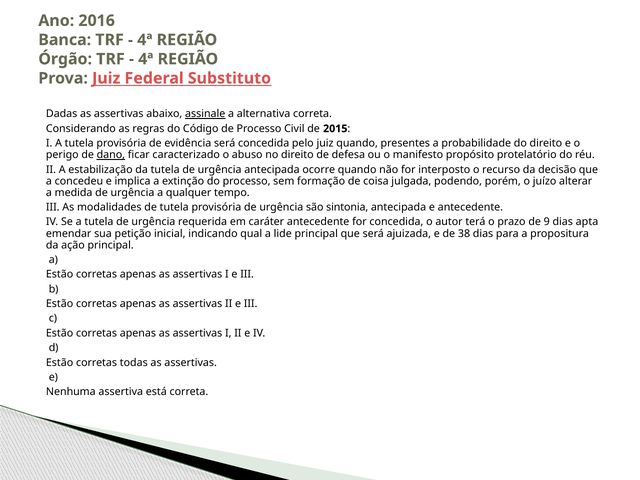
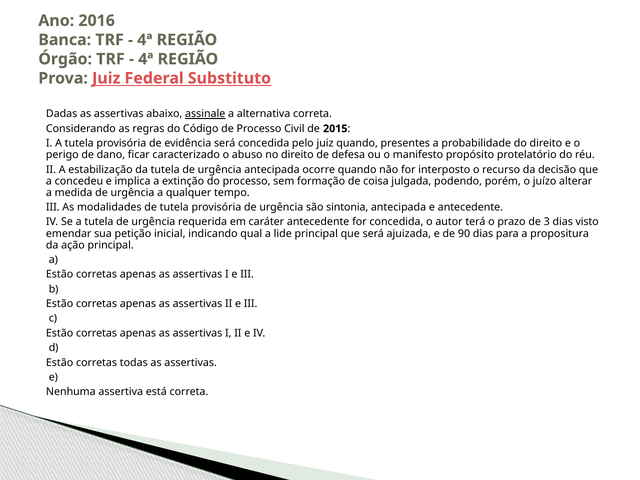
dano underline: present -> none
9: 9 -> 3
apta: apta -> visto
38: 38 -> 90
